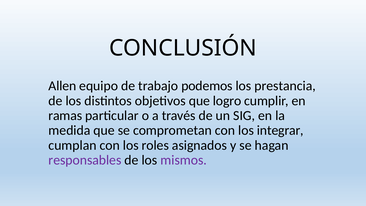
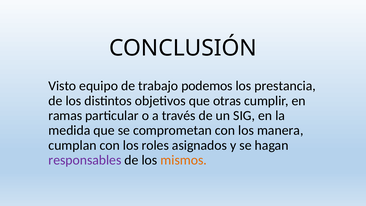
Allen: Allen -> Visto
logro: logro -> otras
integrar: integrar -> manera
mismos colour: purple -> orange
